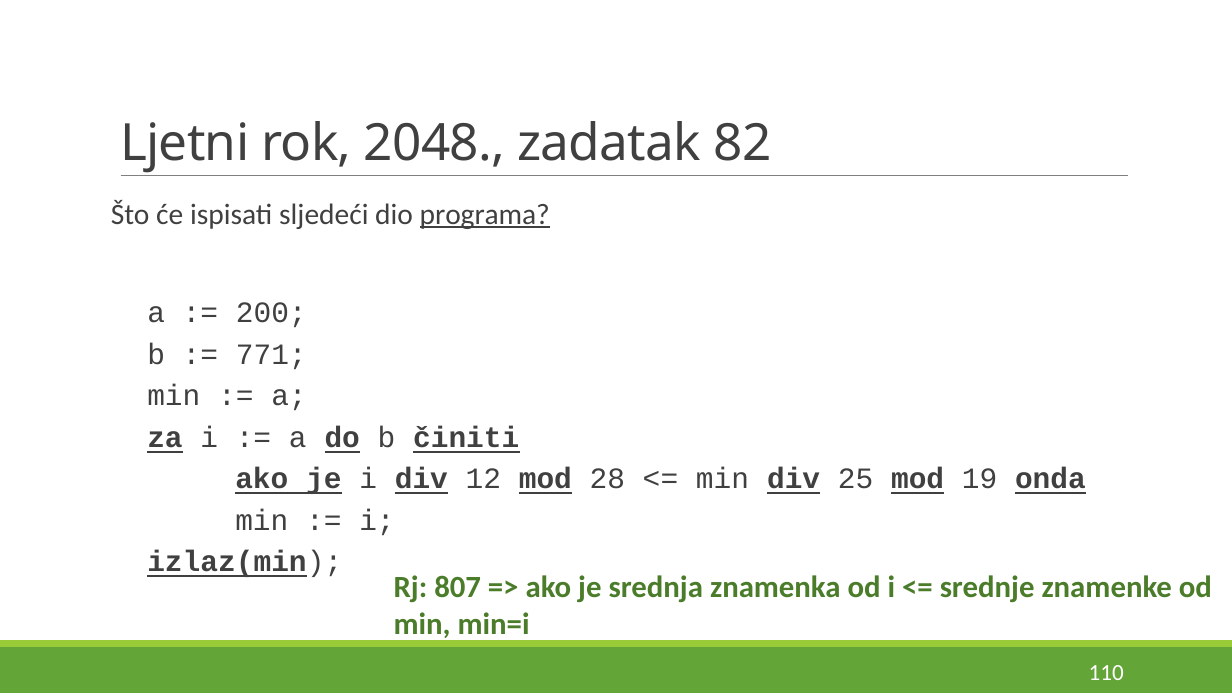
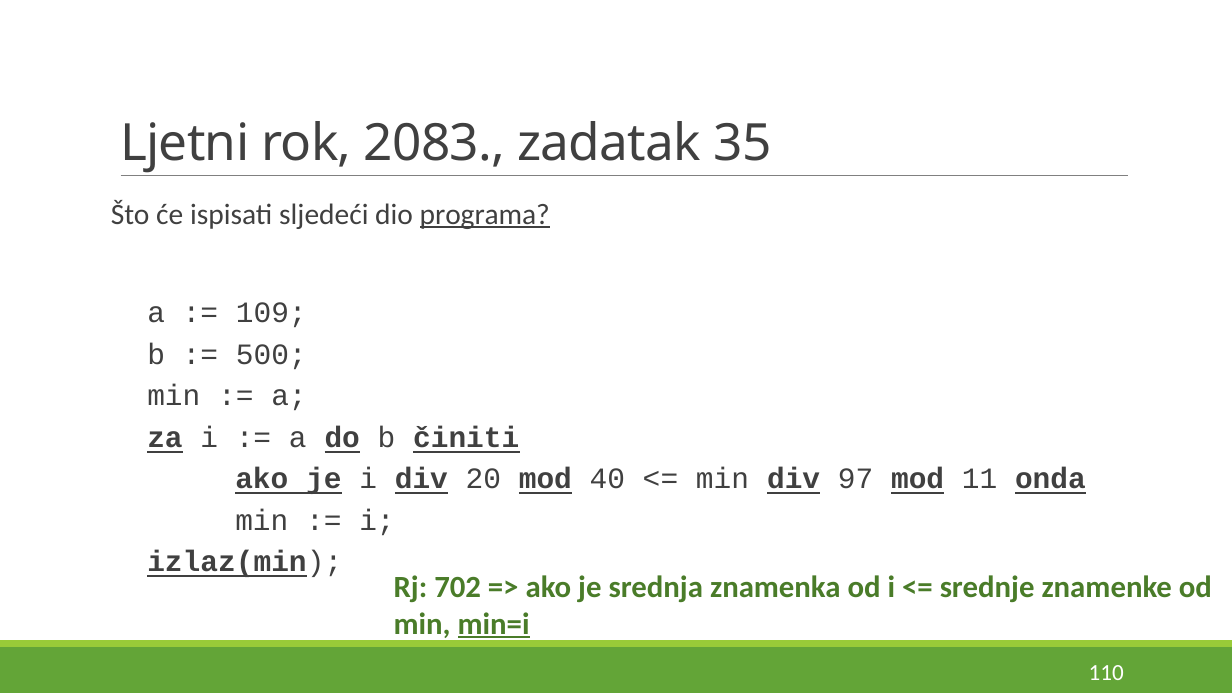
2048: 2048 -> 2083
82: 82 -> 35
200: 200 -> 109
771: 771 -> 500
12: 12 -> 20
28: 28 -> 40
25: 25 -> 97
19: 19 -> 11
807: 807 -> 702
min=i underline: none -> present
